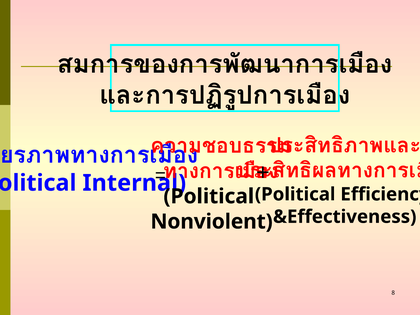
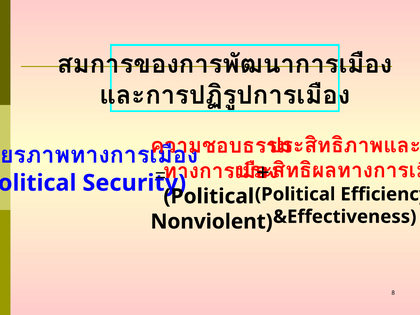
Internal: Internal -> Security
